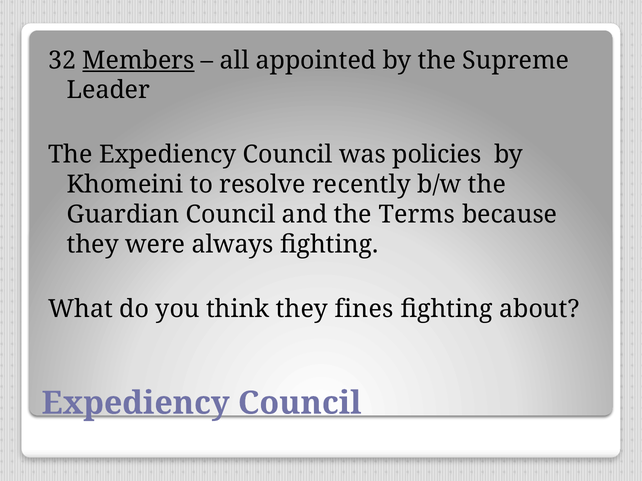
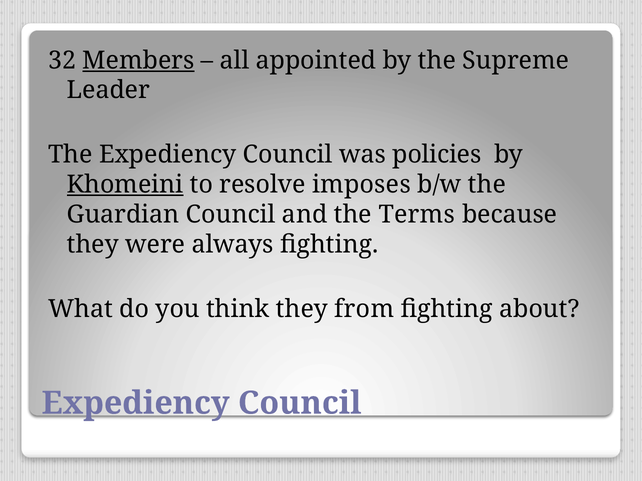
Khomeini underline: none -> present
recently: recently -> imposes
fines: fines -> from
